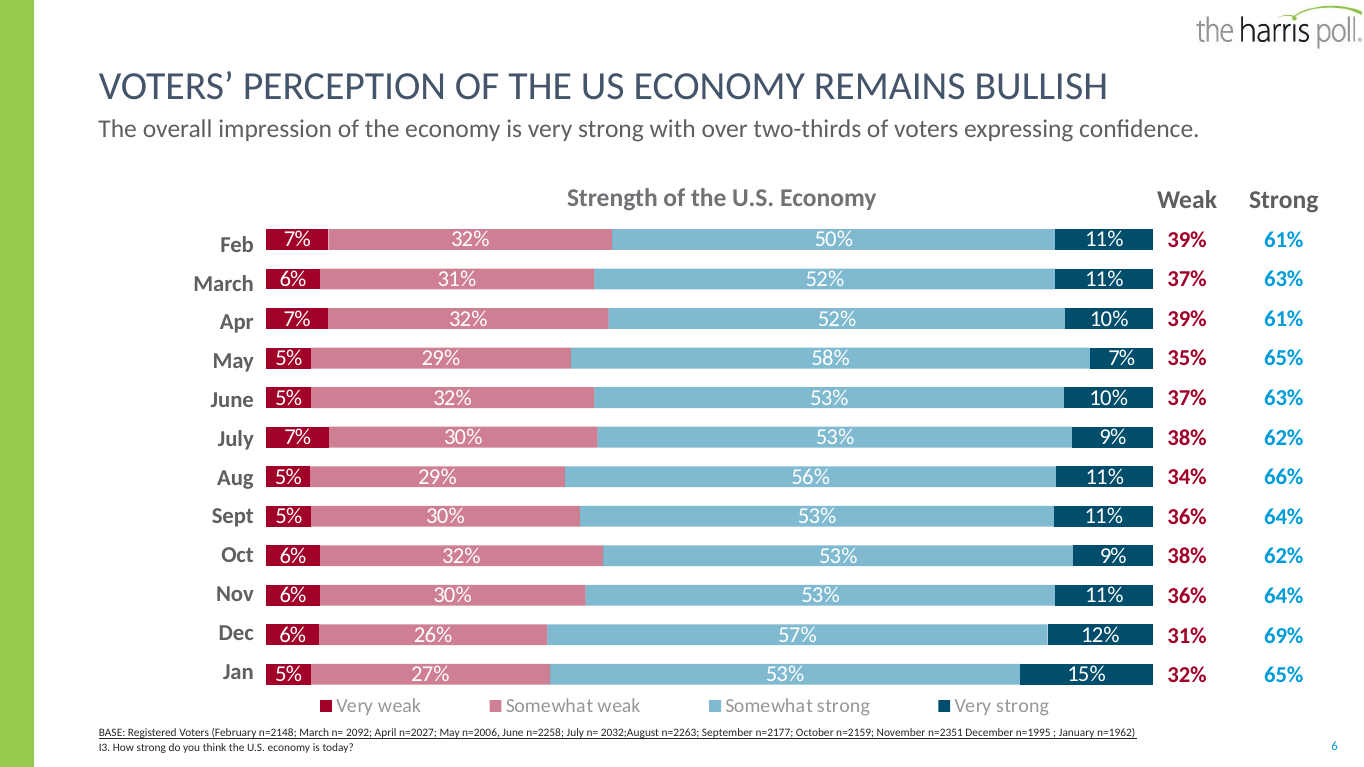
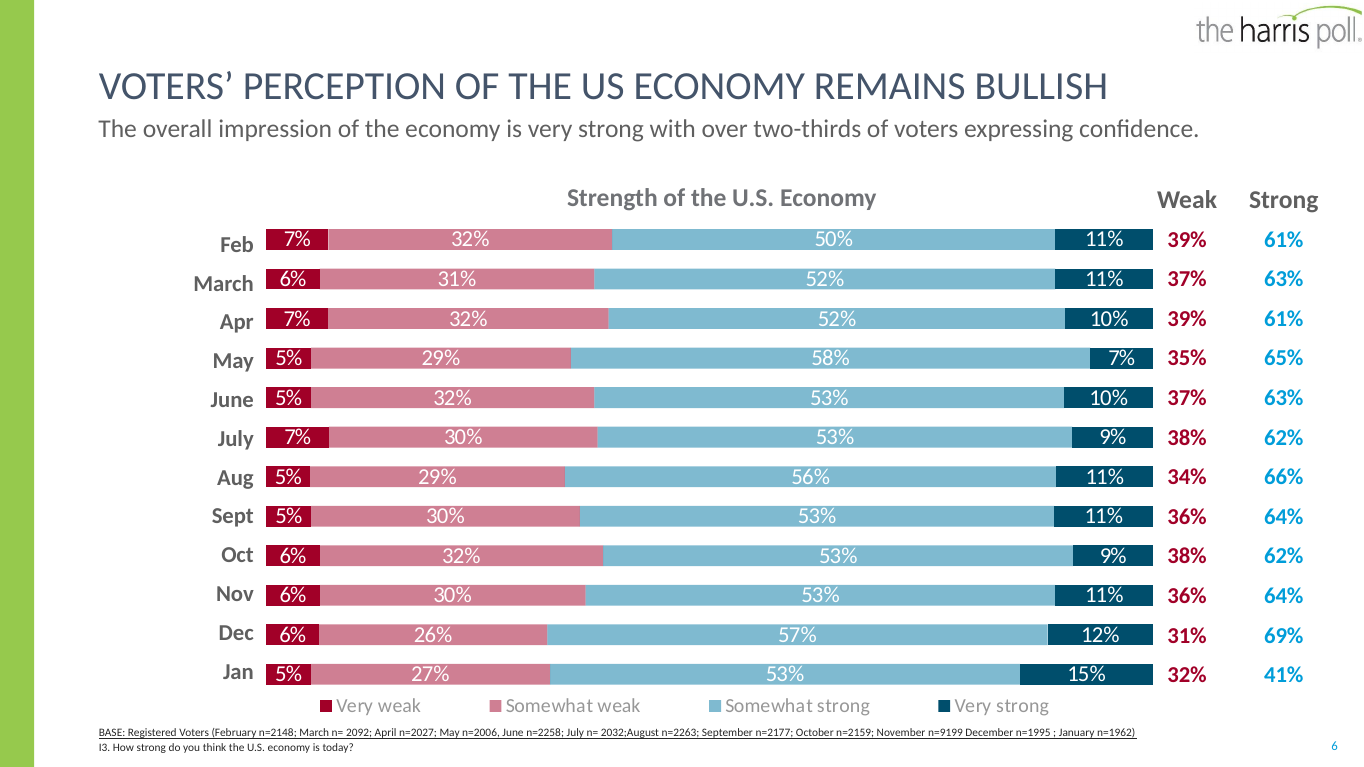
32% 65%: 65% -> 41%
n=2351: n=2351 -> n=9199
